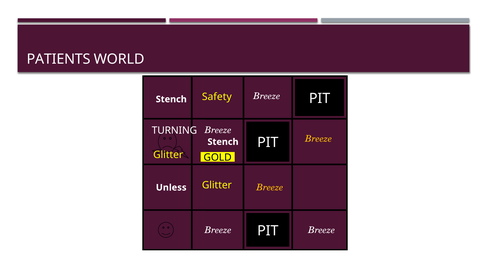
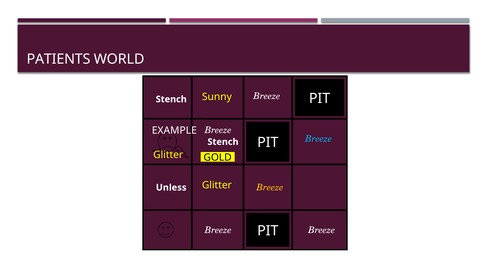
Safety: Safety -> Sunny
TURNING: TURNING -> EXAMPLE
Breeze at (319, 139) colour: yellow -> light blue
